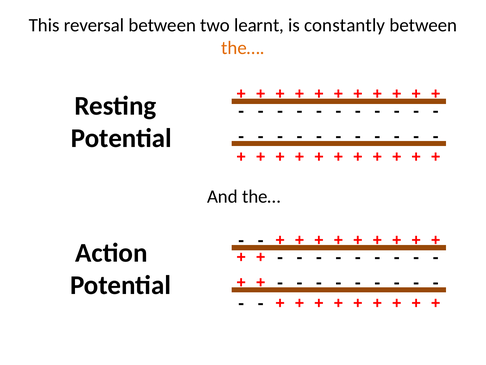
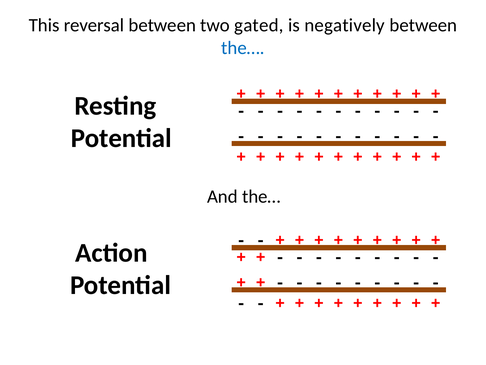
learnt: learnt -> gated
constantly: constantly -> negatively
the… at (243, 48) colour: orange -> blue
